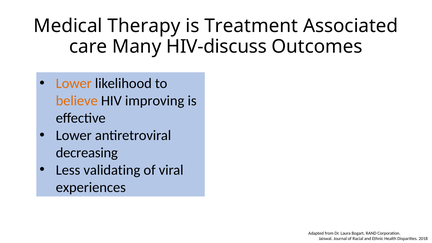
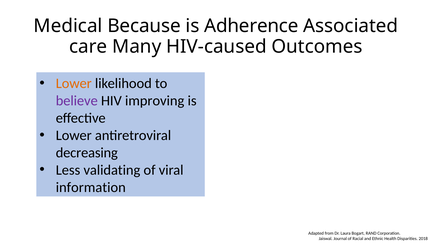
Therapy: Therapy -> Because
Treatment: Treatment -> Adherence
HIV-discuss: HIV-discuss -> HIV-caused
believe colour: orange -> purple
experiences: experiences -> information
